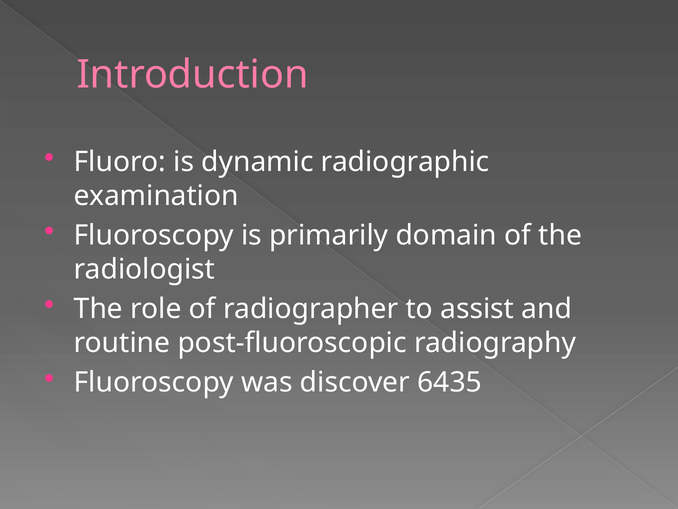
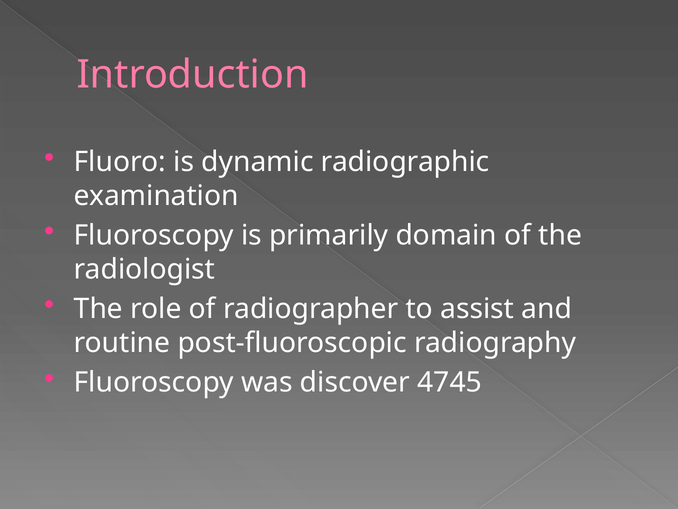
6435: 6435 -> 4745
